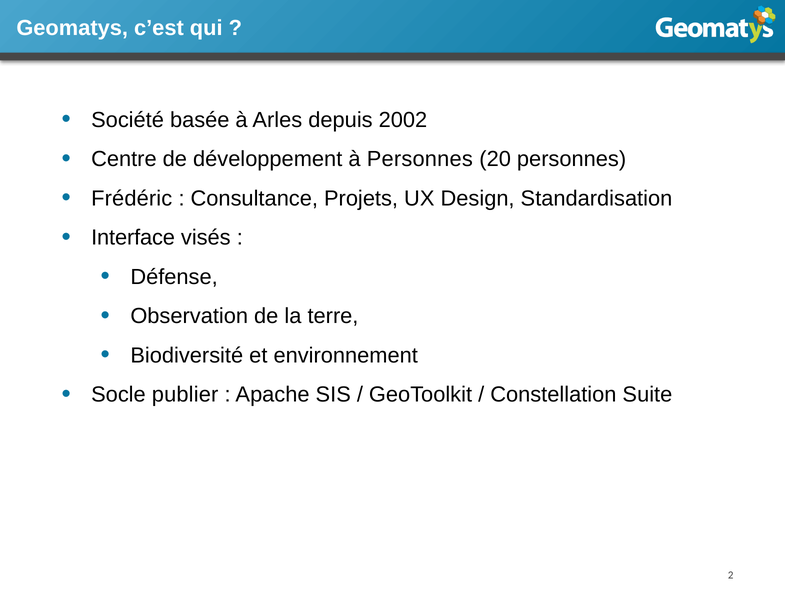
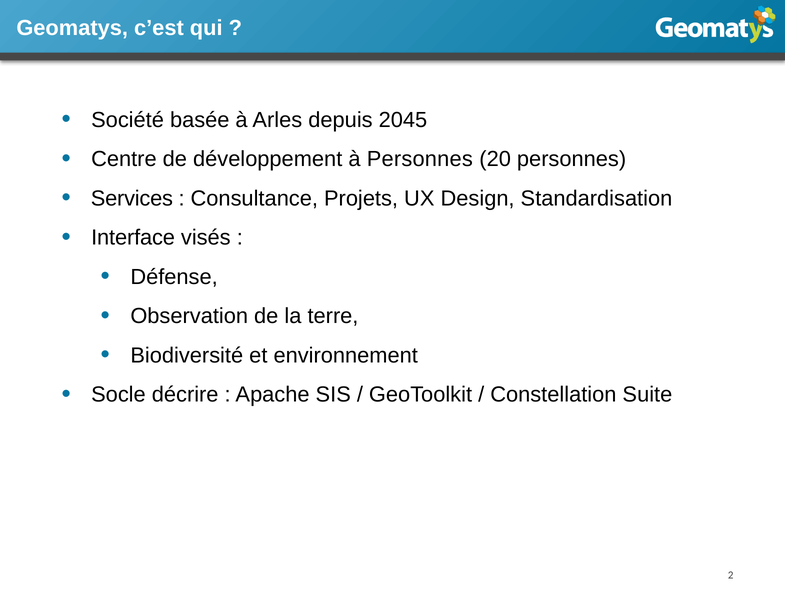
2002: 2002 -> 2045
Frédéric: Frédéric -> Services
publier: publier -> décrire
